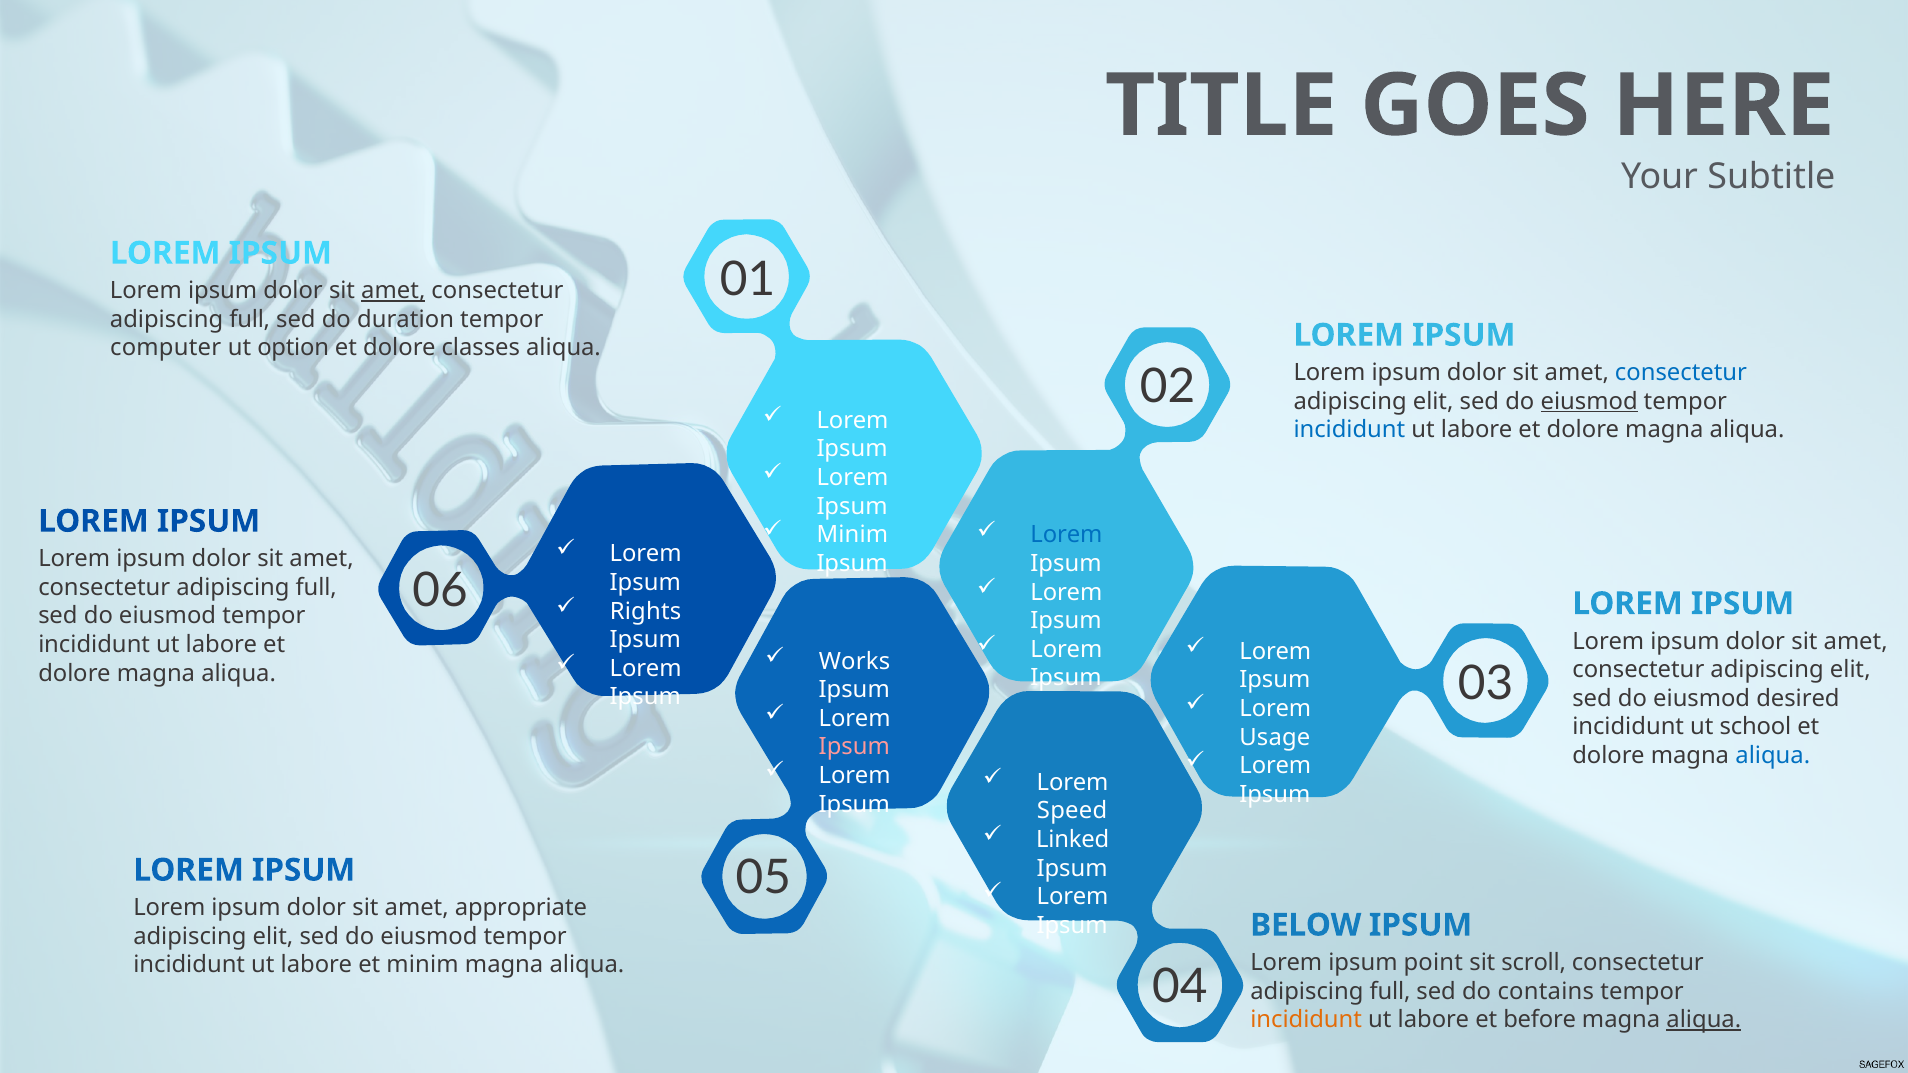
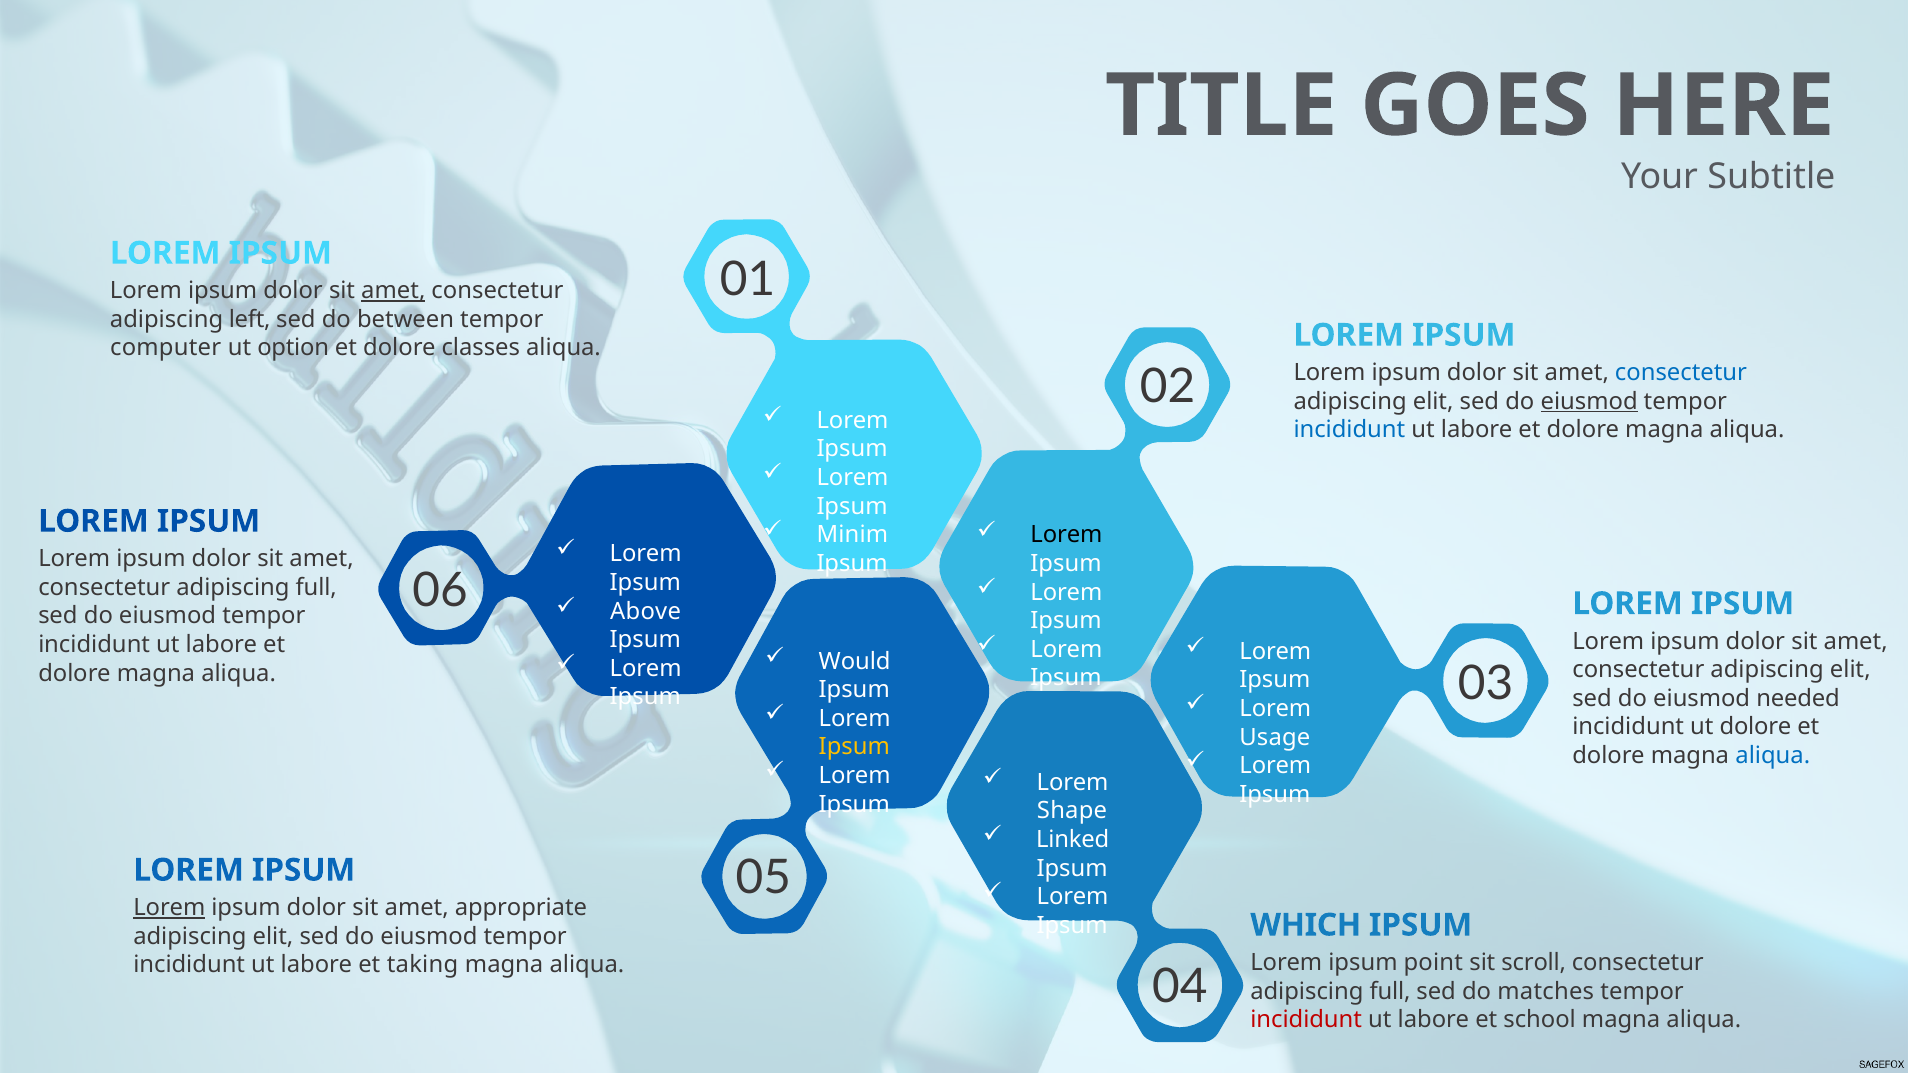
full at (250, 319): full -> left
duration: duration -> between
Lorem at (1066, 535) colour: blue -> black
Rights: Rights -> Above
Works: Works -> Would
desired: desired -> needed
ut school: school -> dolore
Ipsum at (854, 747) colour: pink -> yellow
Speed: Speed -> Shape
Lorem at (169, 908) underline: none -> present
BELOW: BELOW -> WHICH
et minim: minim -> taking
contains: contains -> matches
incididunt at (1306, 1020) colour: orange -> red
before: before -> school
aliqua at (1704, 1020) underline: present -> none
